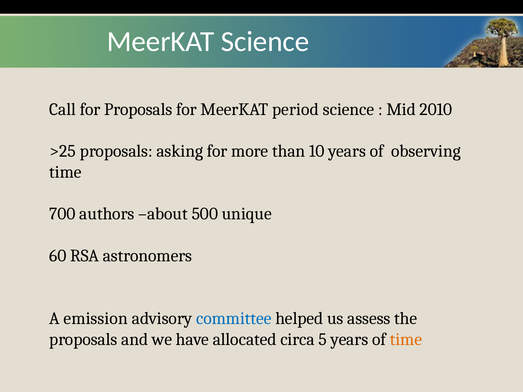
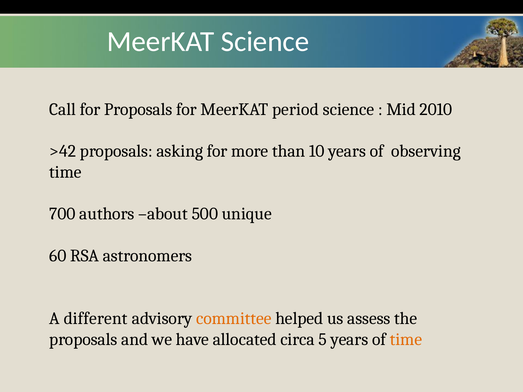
>25: >25 -> >42
emission: emission -> different
committee colour: blue -> orange
